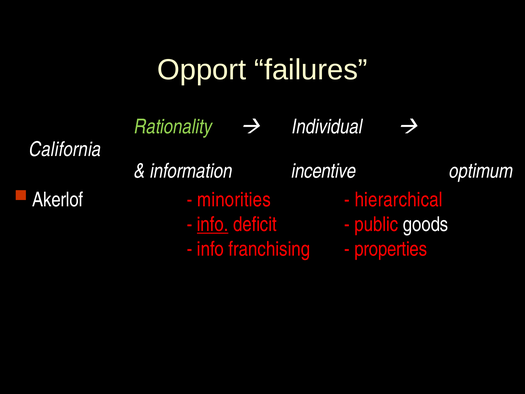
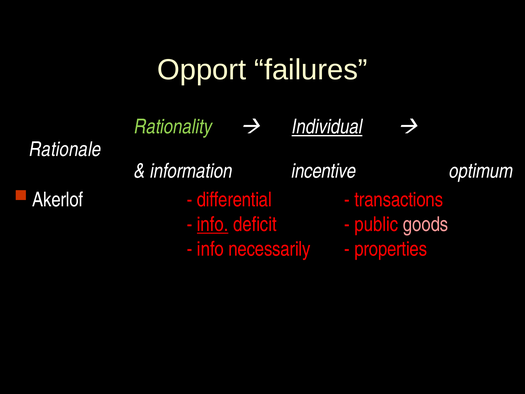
Individual underline: none -> present
California: California -> Rationale
minorities: minorities -> differential
hierarchical: hierarchical -> transactions
goods colour: white -> pink
franchising: franchising -> necessarily
